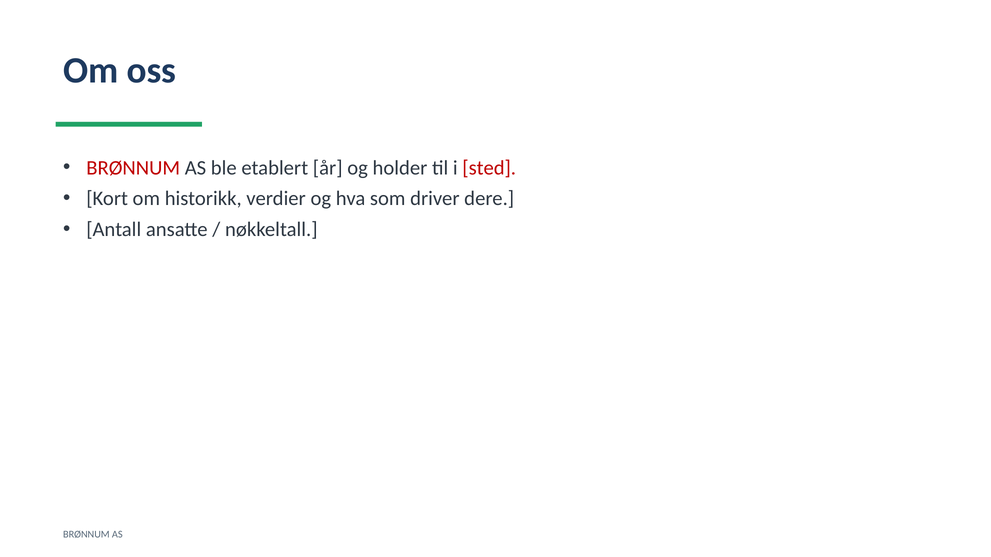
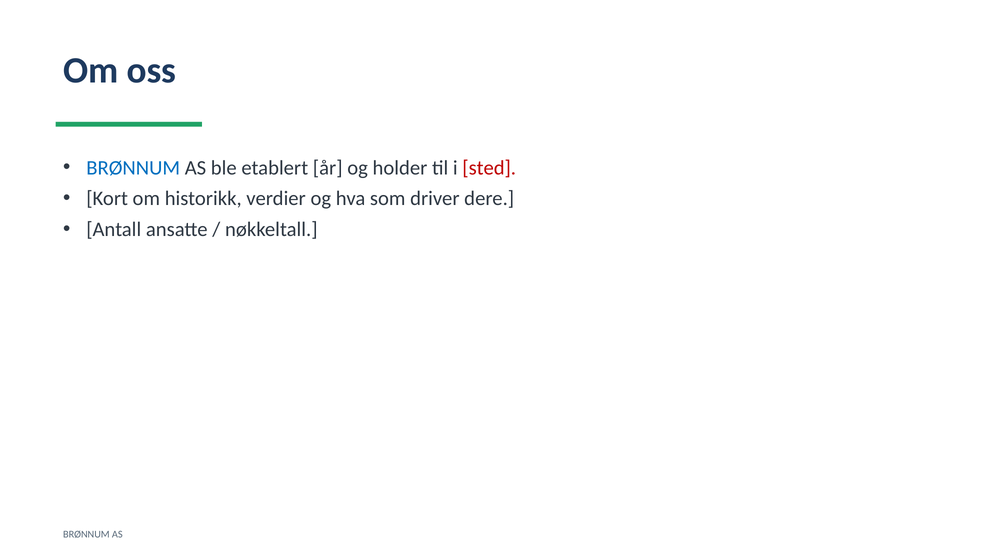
BRØNNUM at (133, 168) colour: red -> blue
